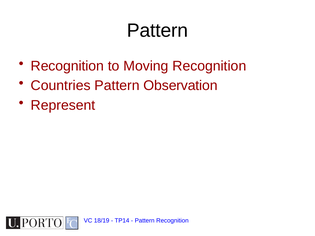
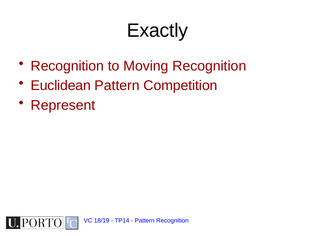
Pattern at (158, 30): Pattern -> Exactly
Countries: Countries -> Euclidean
Observation: Observation -> Competition
